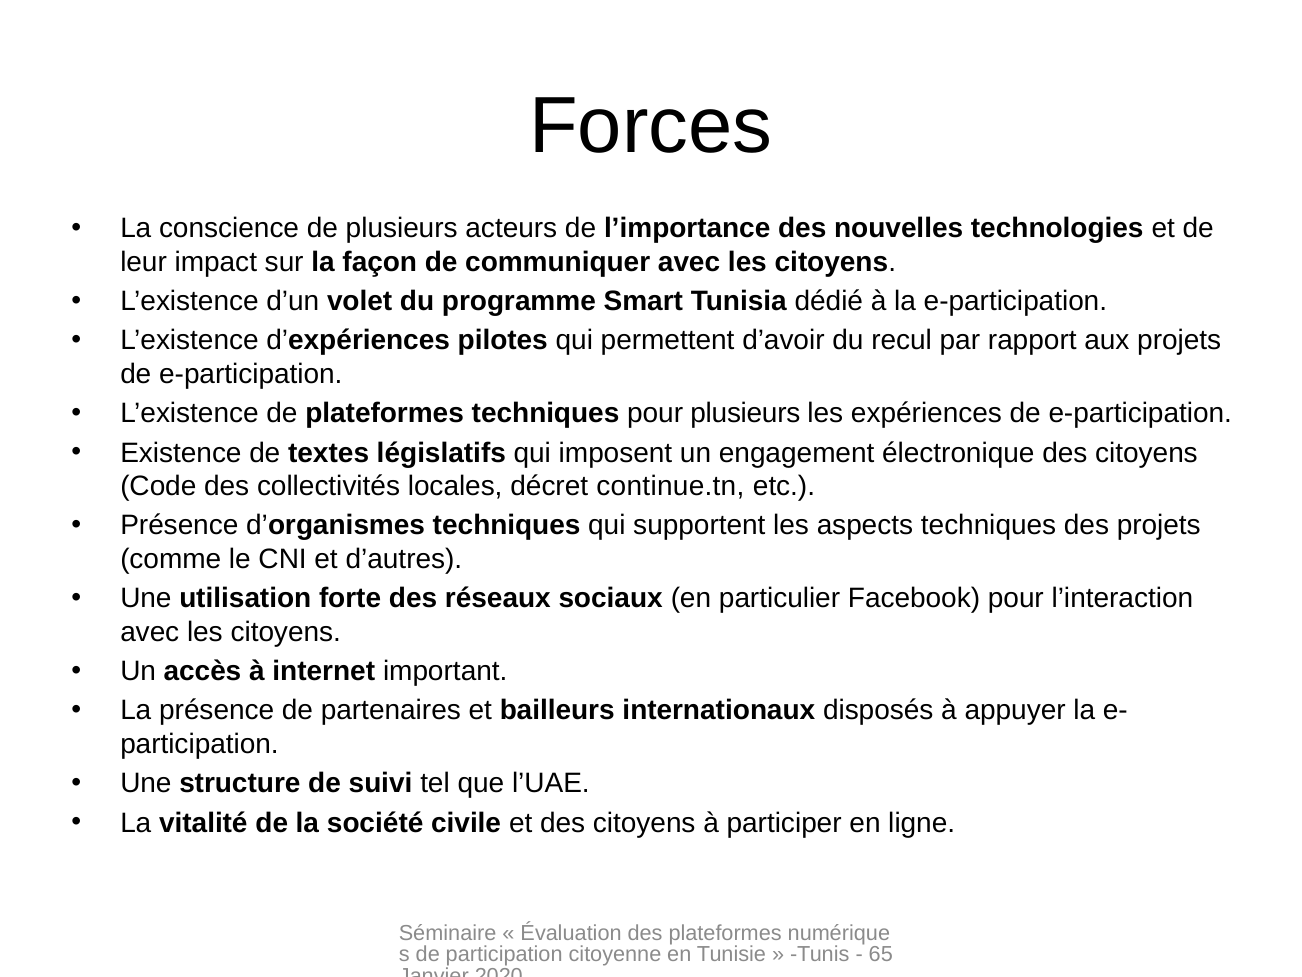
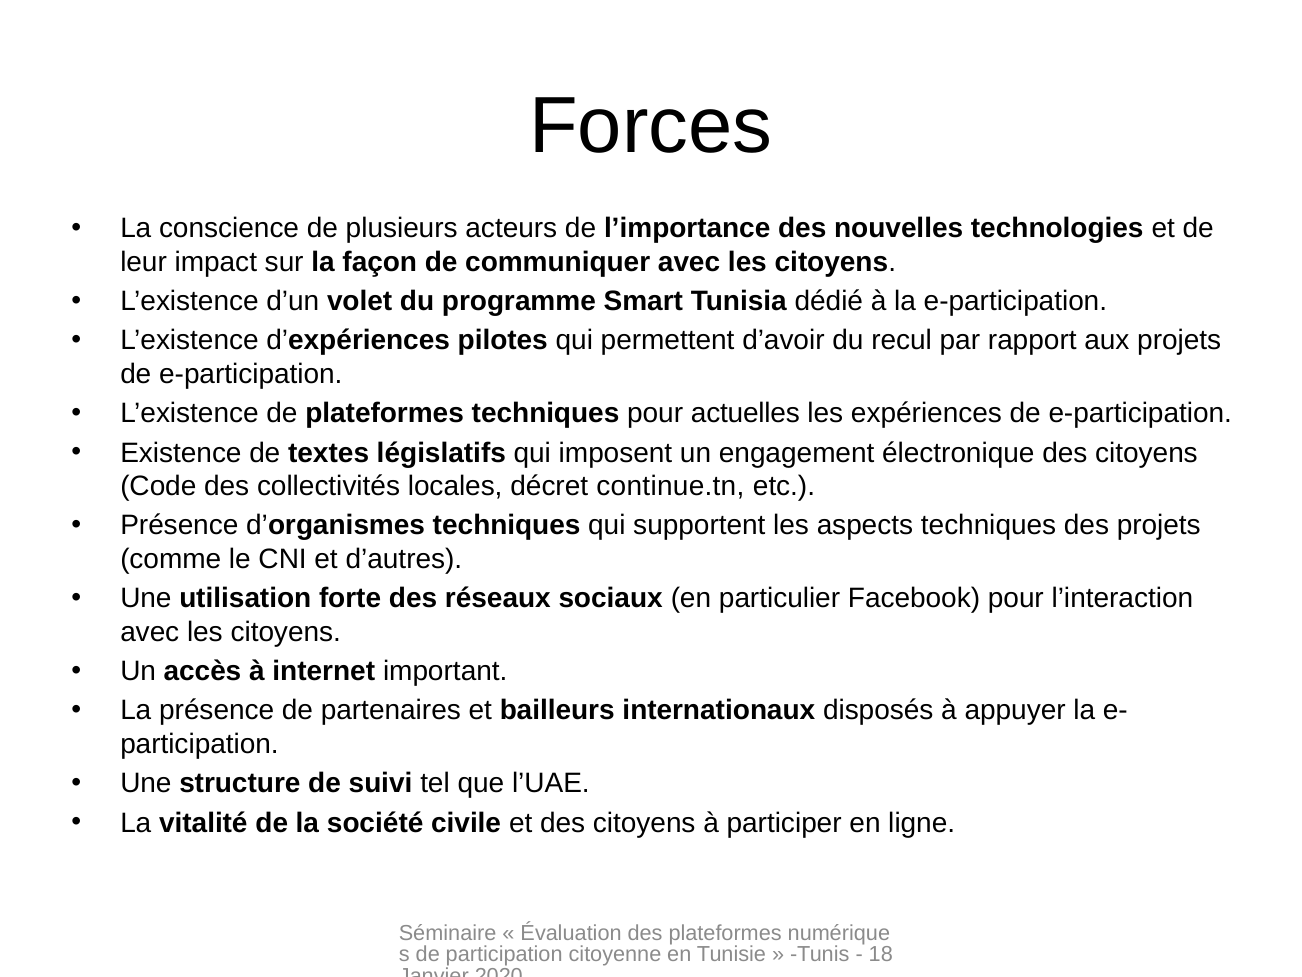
pour plusieurs: plusieurs -> actuelles
65: 65 -> 18
